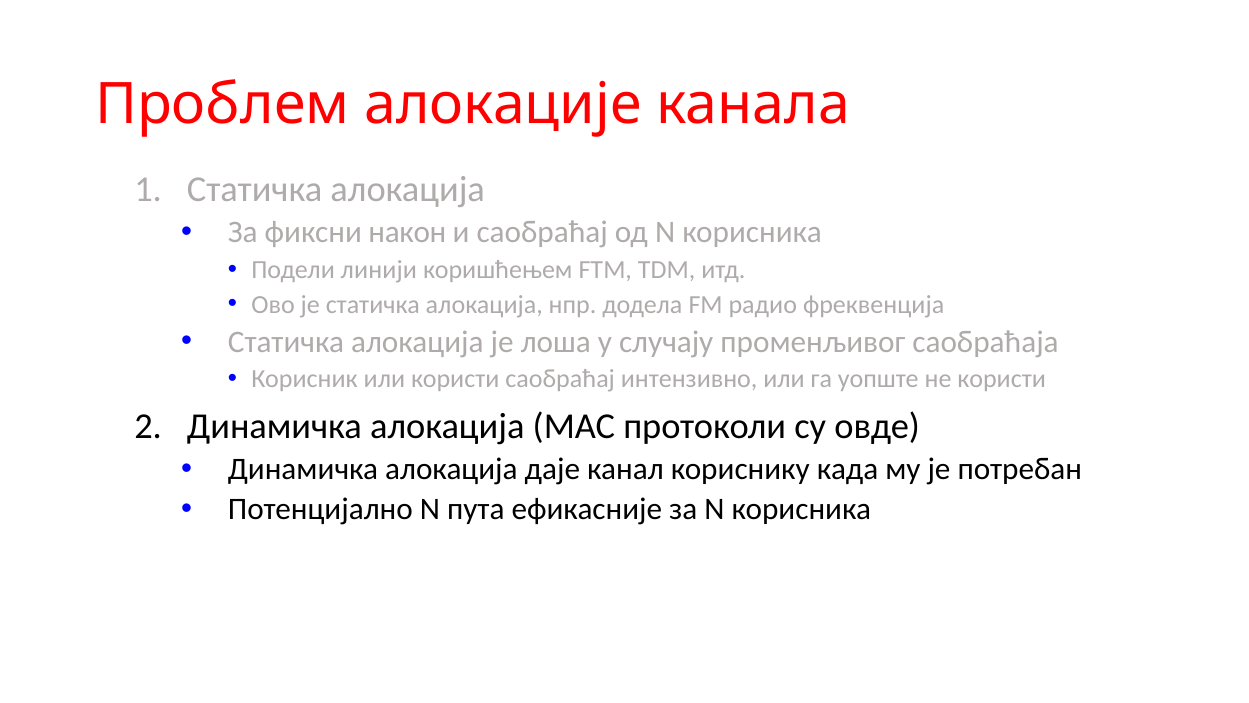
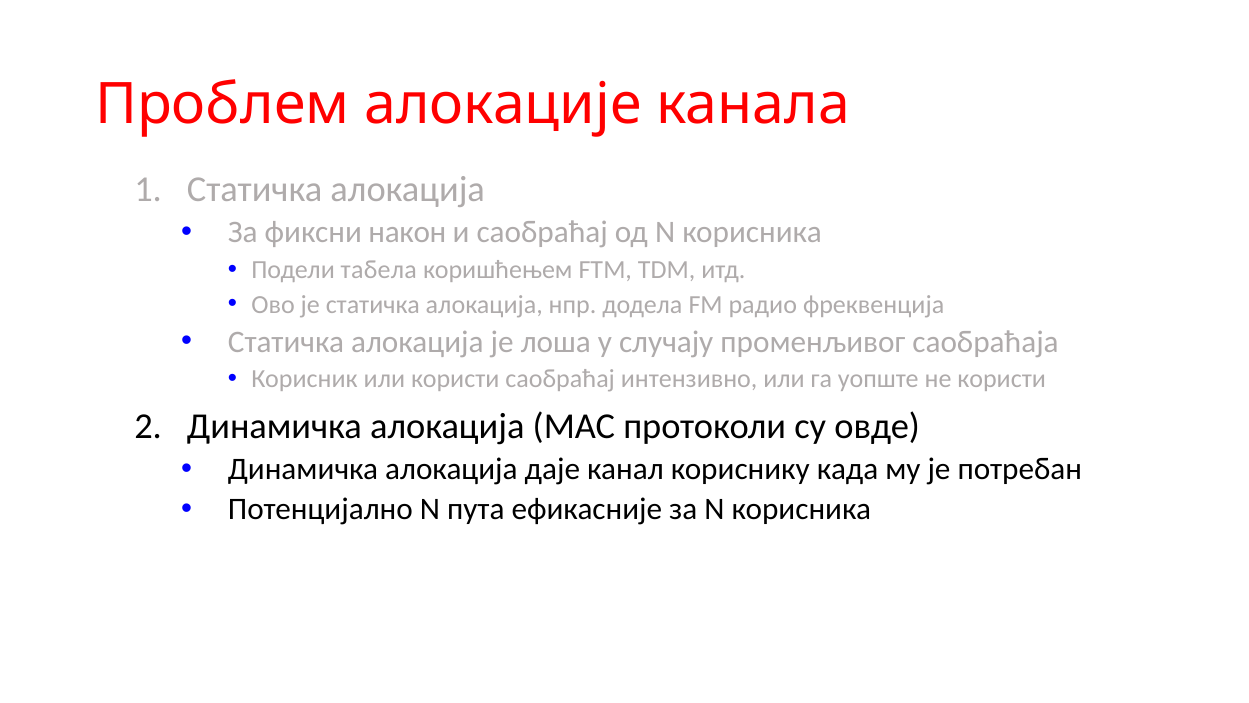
линији: линији -> табела
